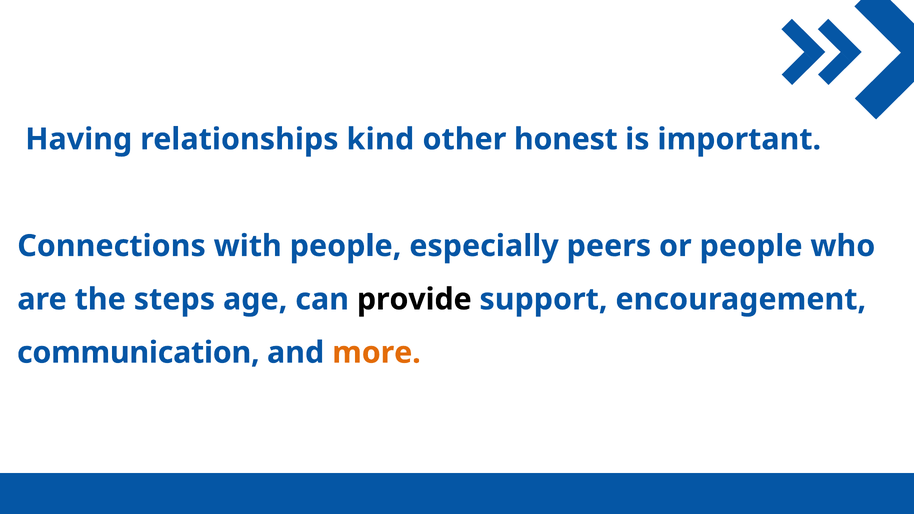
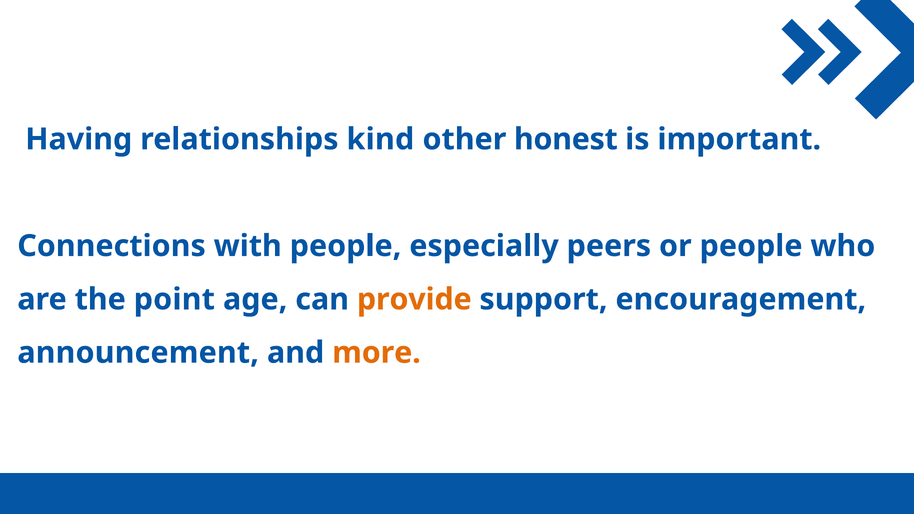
steps: steps -> point
provide colour: black -> orange
communication: communication -> announcement
